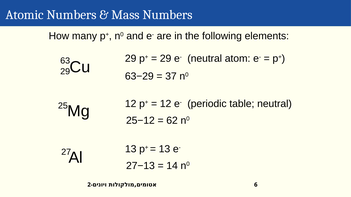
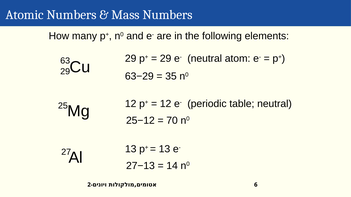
37: 37 -> 35
62: 62 -> 70
